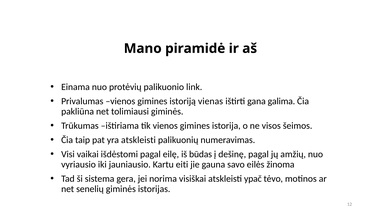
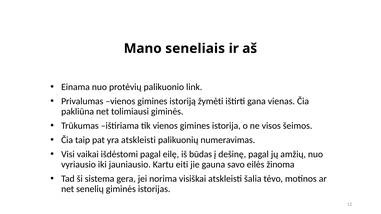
piramidė: piramidė -> seneliais
vienas: vienas -> žymėti
galima: galima -> vienas
ypač: ypač -> šalia
